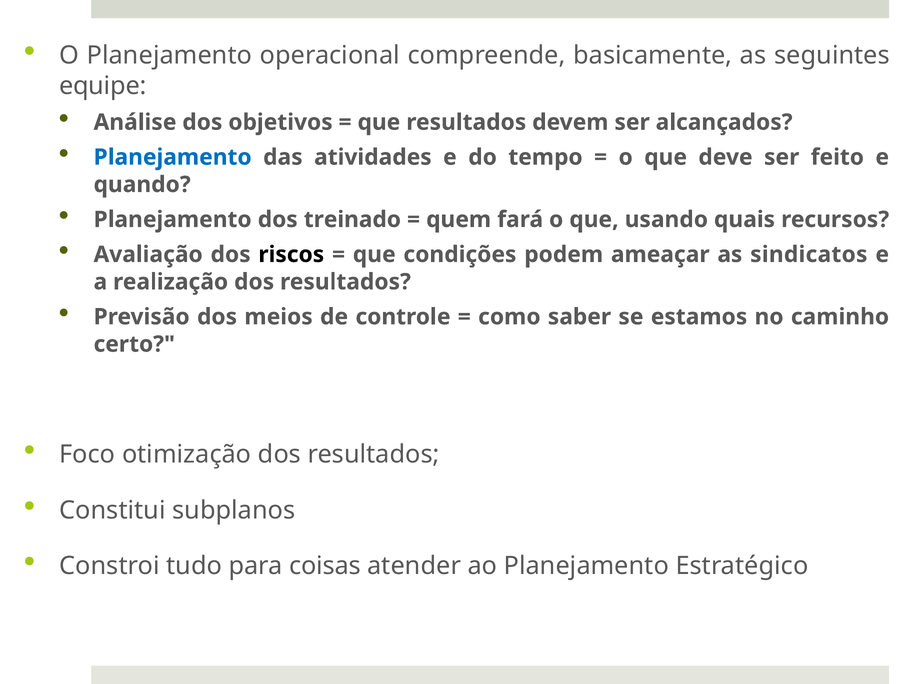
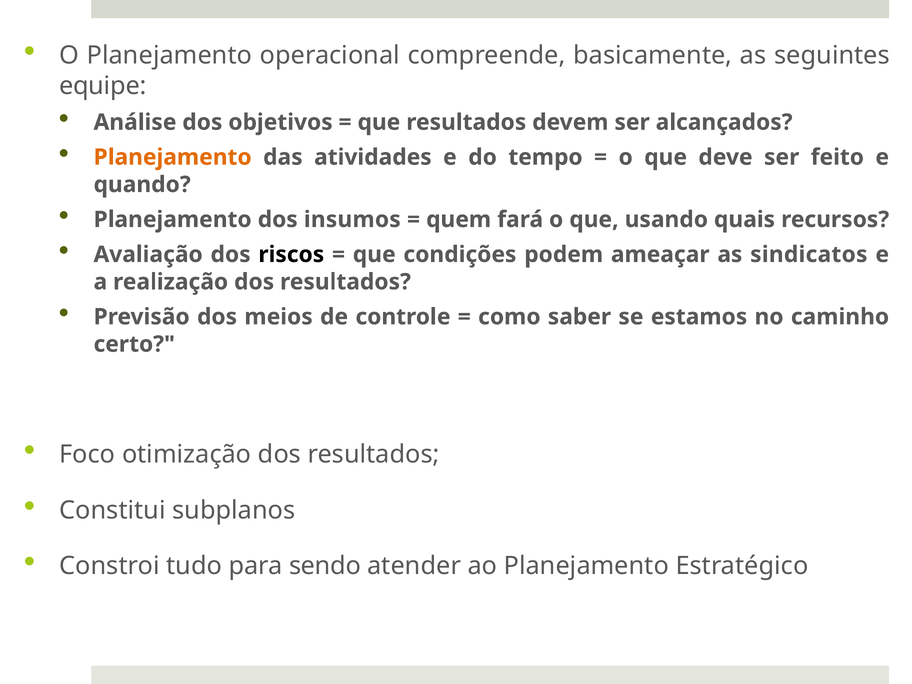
Planejamento at (173, 157) colour: blue -> orange
treinado: treinado -> insumos
coisas: coisas -> sendo
